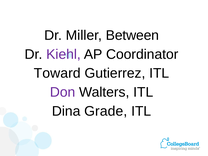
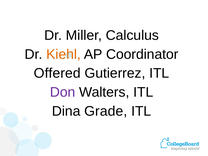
Between: Between -> Calculus
Kiehl colour: purple -> orange
Toward: Toward -> Offered
